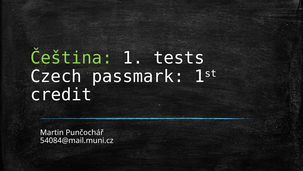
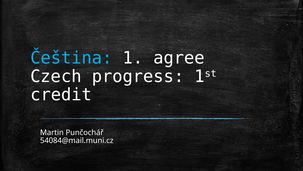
Čeština colour: light green -> light blue
tests: tests -> agree
passmark: passmark -> progress
